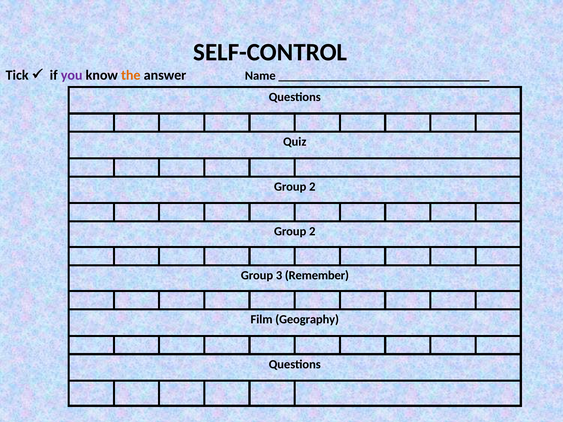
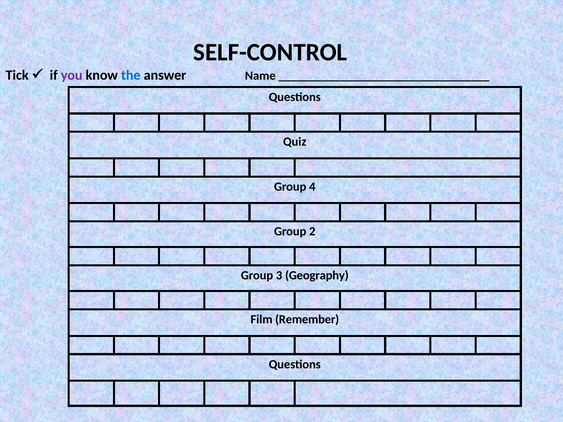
the colour: orange -> blue
2 at (312, 187): 2 -> 4
Remember: Remember -> Geography
Geography: Geography -> Remember
